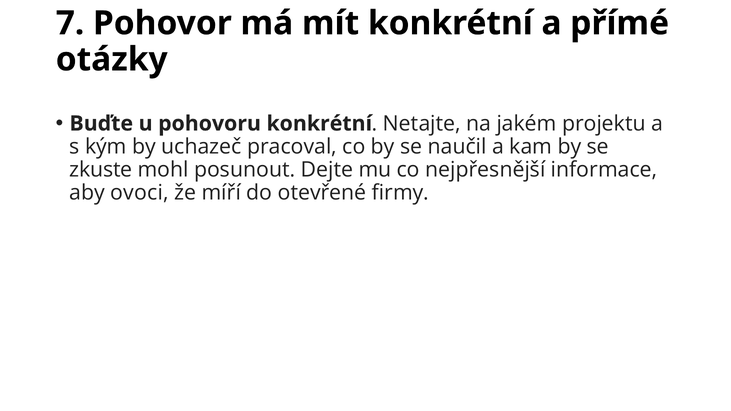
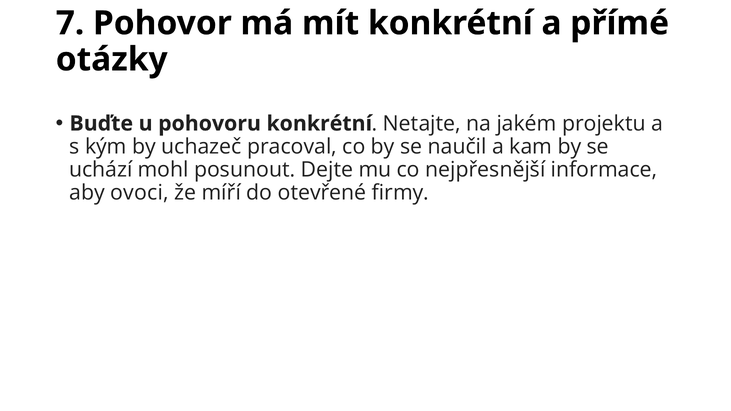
zkuste: zkuste -> uchází
